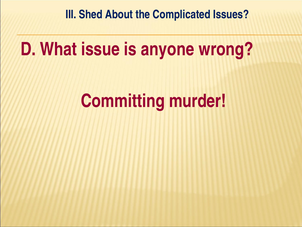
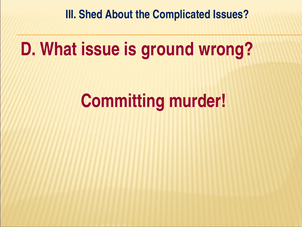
anyone: anyone -> ground
